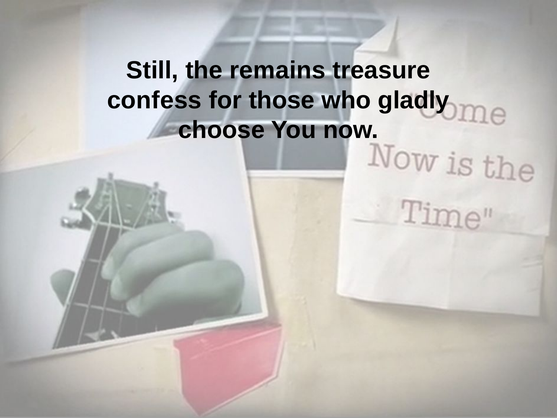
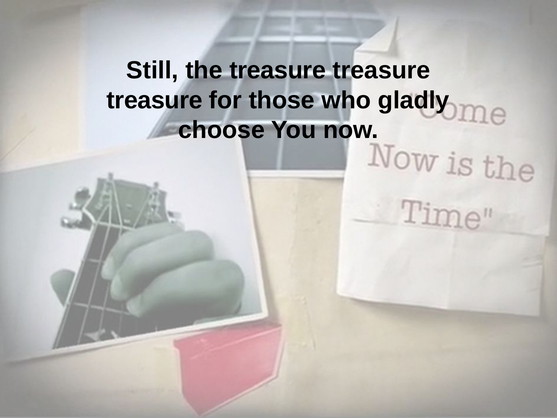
the remains: remains -> treasure
confess at (154, 100): confess -> treasure
